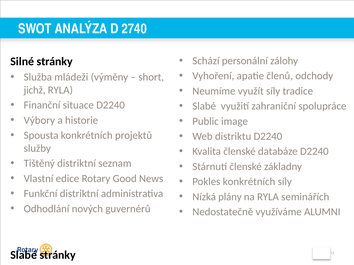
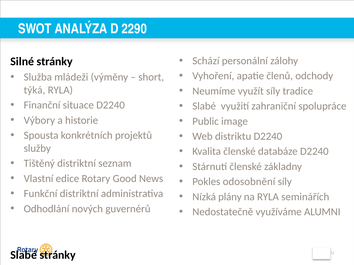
2740: 2740 -> 2290
jichž: jichž -> týká
Pokles konkrétních: konkrétních -> odosobnění
